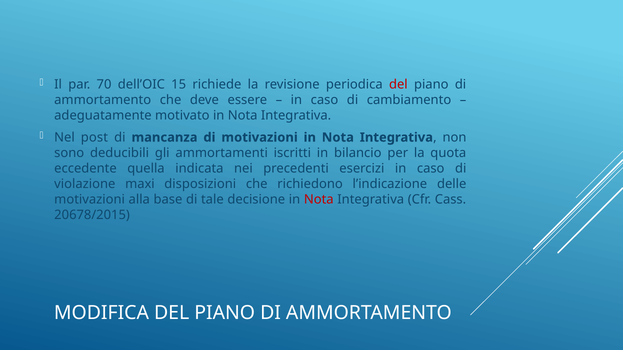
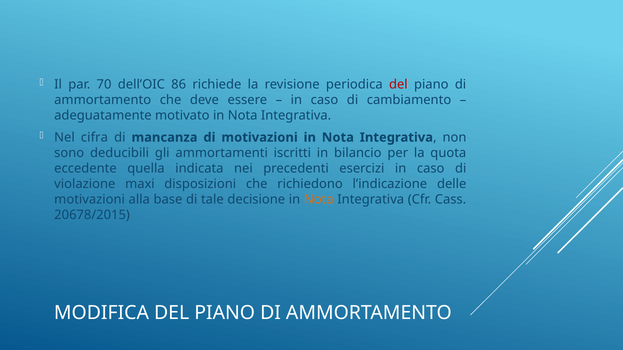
15: 15 -> 86
post: post -> cifra
Nota at (319, 200) colour: red -> orange
